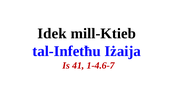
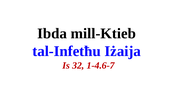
Idek: Idek -> Ibda
41: 41 -> 32
